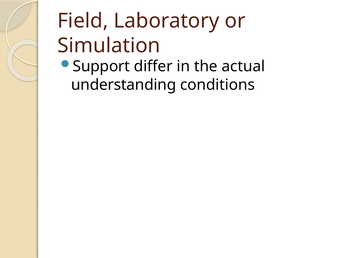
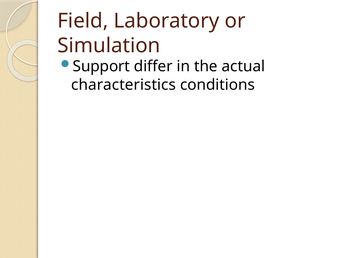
understanding: understanding -> characteristics
